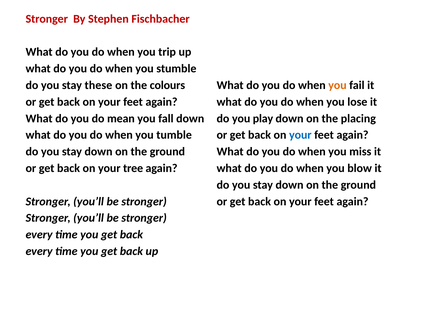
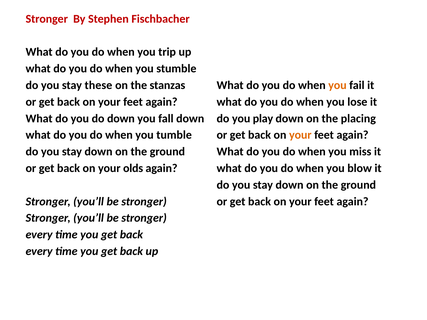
colours: colours -> stanzas
do mean: mean -> down
your at (300, 135) colour: blue -> orange
tree: tree -> olds
